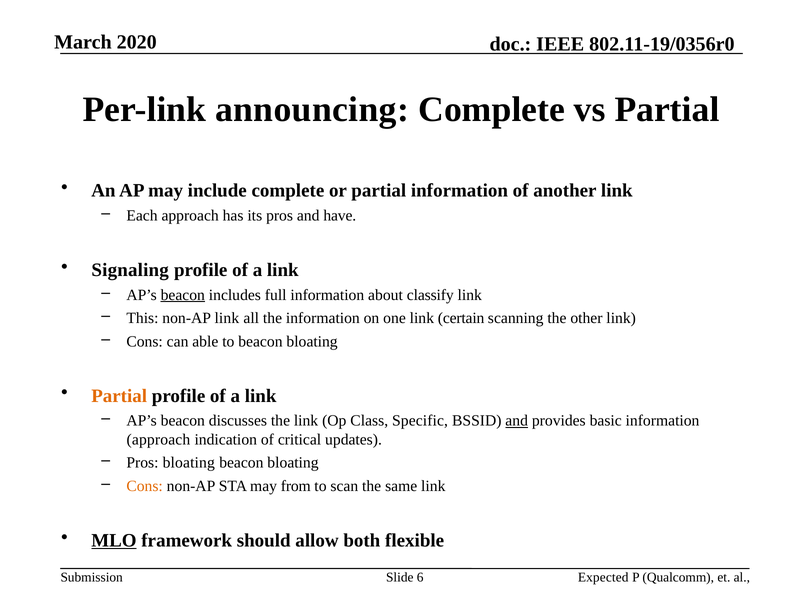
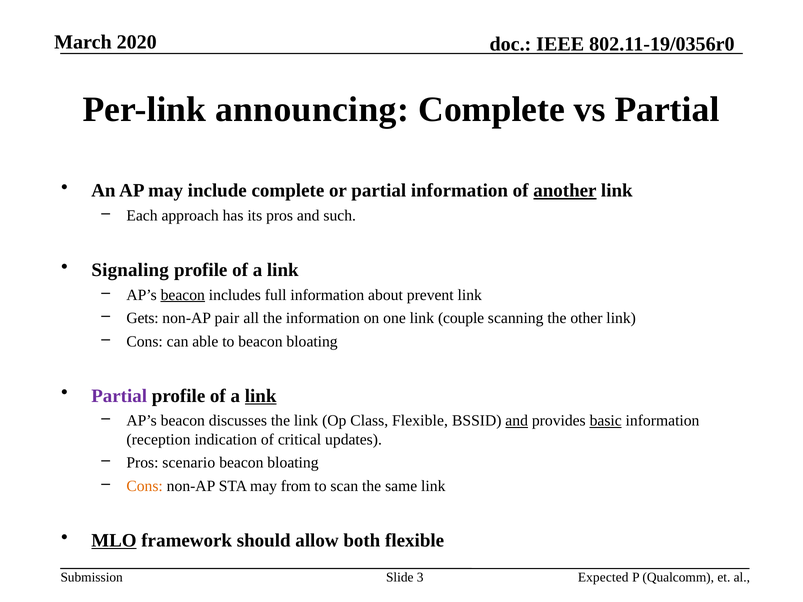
another underline: none -> present
have: have -> such
classify: classify -> prevent
This: This -> Gets
non-AP link: link -> pair
certain: certain -> couple
Partial at (119, 396) colour: orange -> purple
link at (261, 396) underline: none -> present
Class Specific: Specific -> Flexible
basic underline: none -> present
approach at (158, 440): approach -> reception
Pros bloating: bloating -> scenario
6: 6 -> 3
